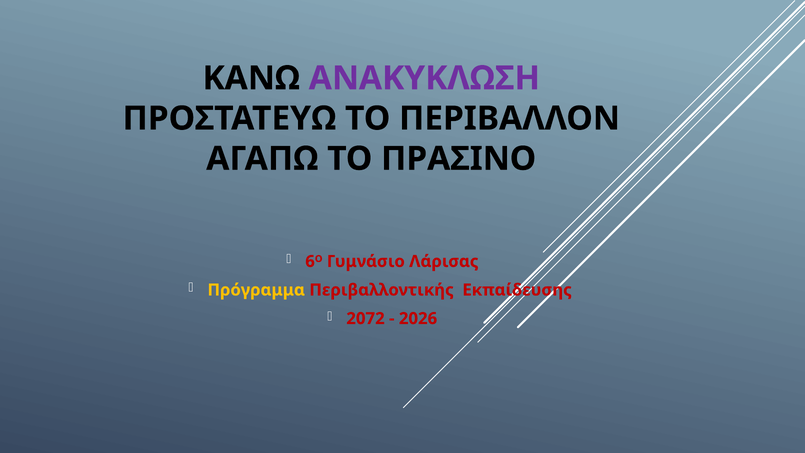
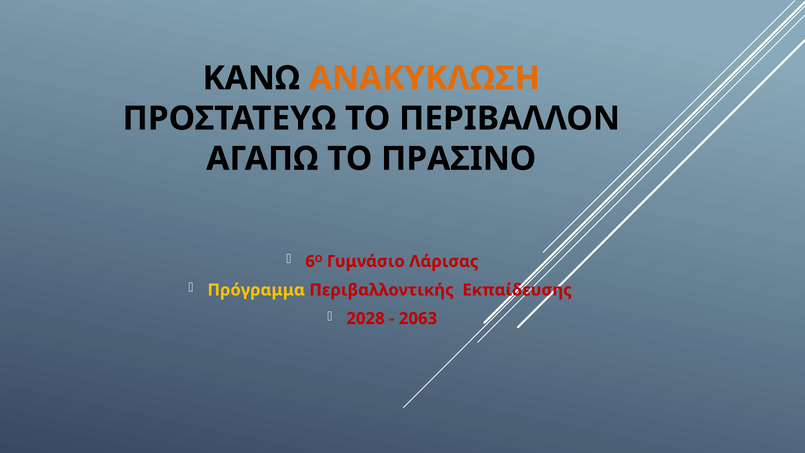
ΑΝΑΚΥΚΛΩΣΗ colour: purple -> orange
2072: 2072 -> 2028
2026: 2026 -> 2063
